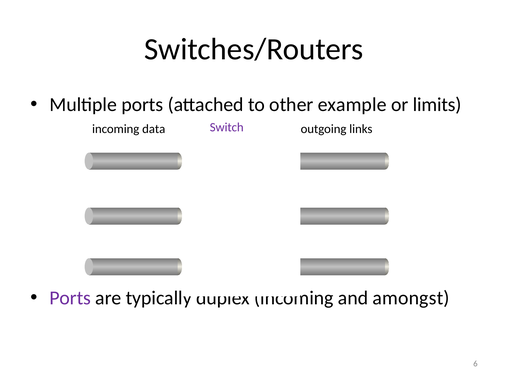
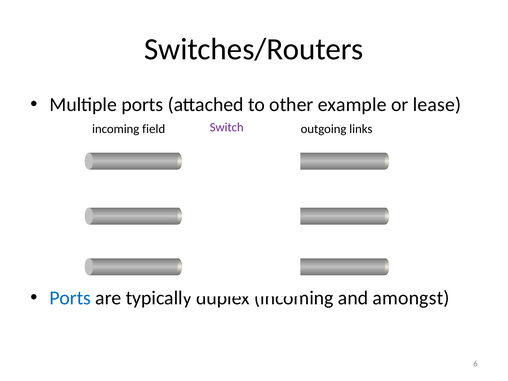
limits: limits -> lease
data: data -> field
Ports at (70, 298) colour: purple -> blue
